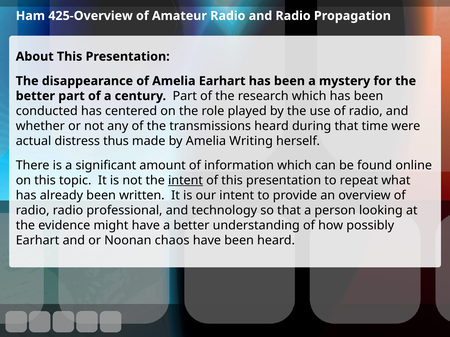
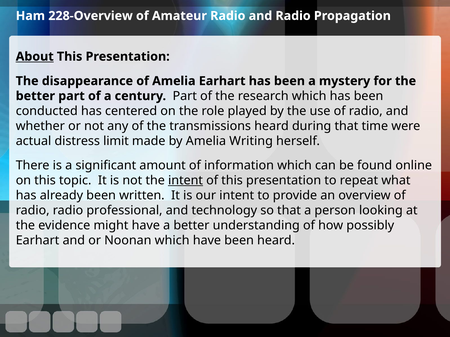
425-Overview: 425-Overview -> 228-Overview
About underline: none -> present
thus: thus -> limit
Noonan chaos: chaos -> which
